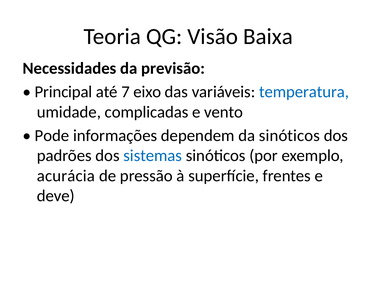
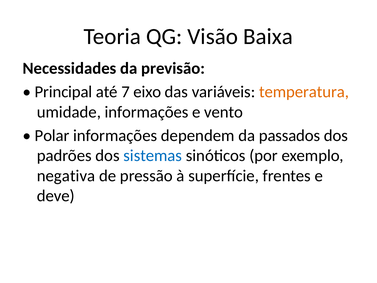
temperatura colour: blue -> orange
umidade complicadas: complicadas -> informações
Pode: Pode -> Polar
da sinóticos: sinóticos -> passados
acurácia: acurácia -> negativa
